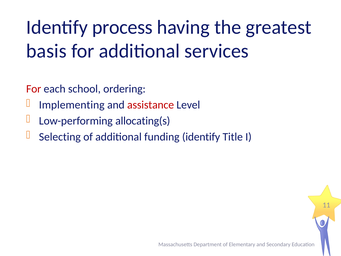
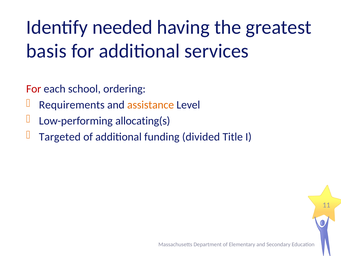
process: process -> needed
Implementing: Implementing -> Requirements
assistance colour: red -> orange
Selecting: Selecting -> Targeted
funding identify: identify -> divided
